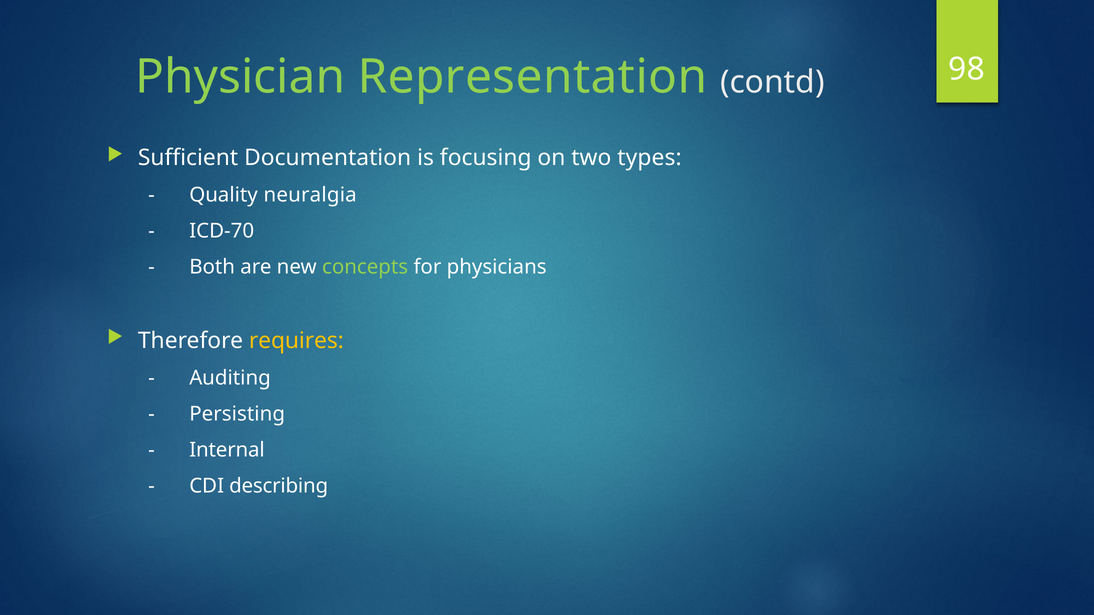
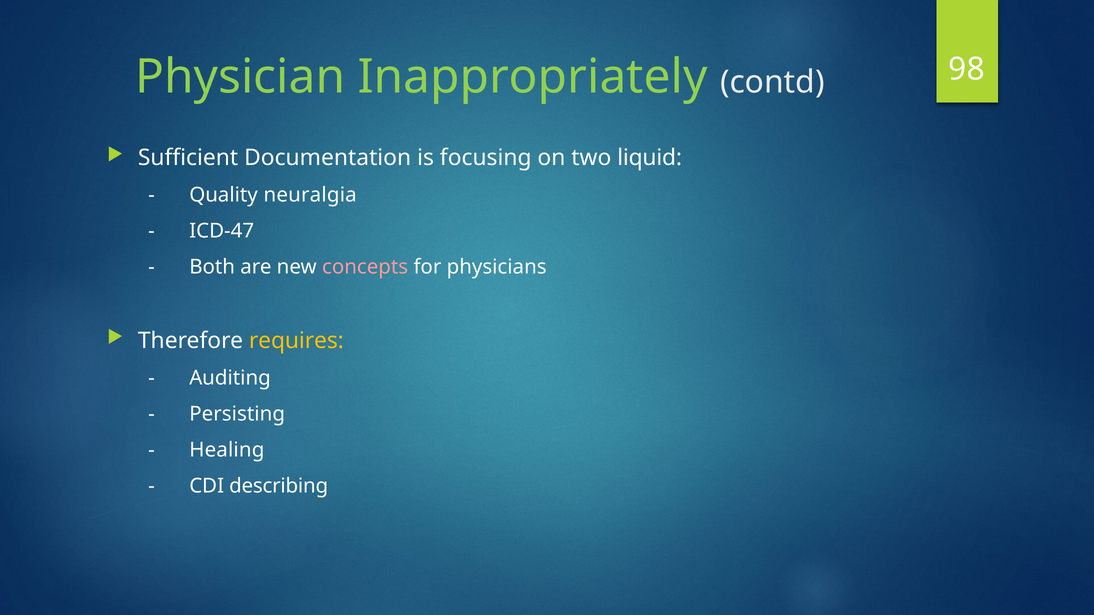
Representation: Representation -> Inappropriately
types: types -> liquid
ICD-70: ICD-70 -> ICD-47
concepts colour: light green -> pink
Internal: Internal -> Healing
